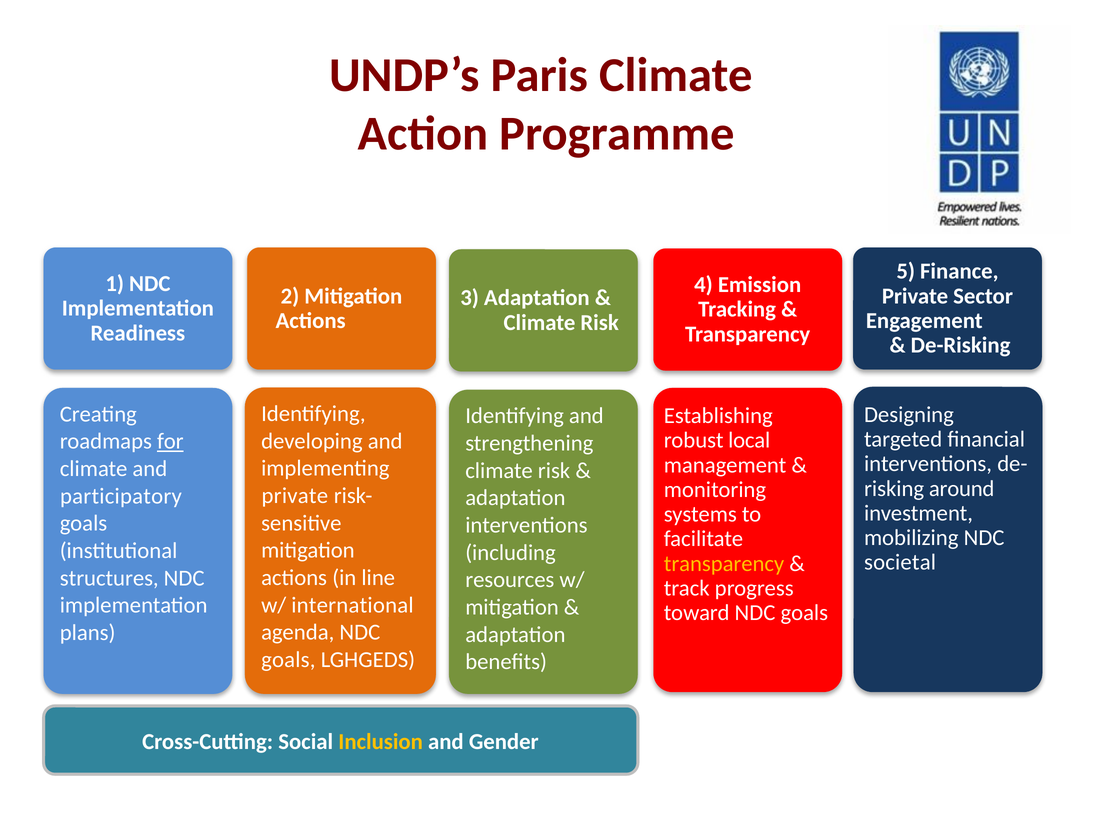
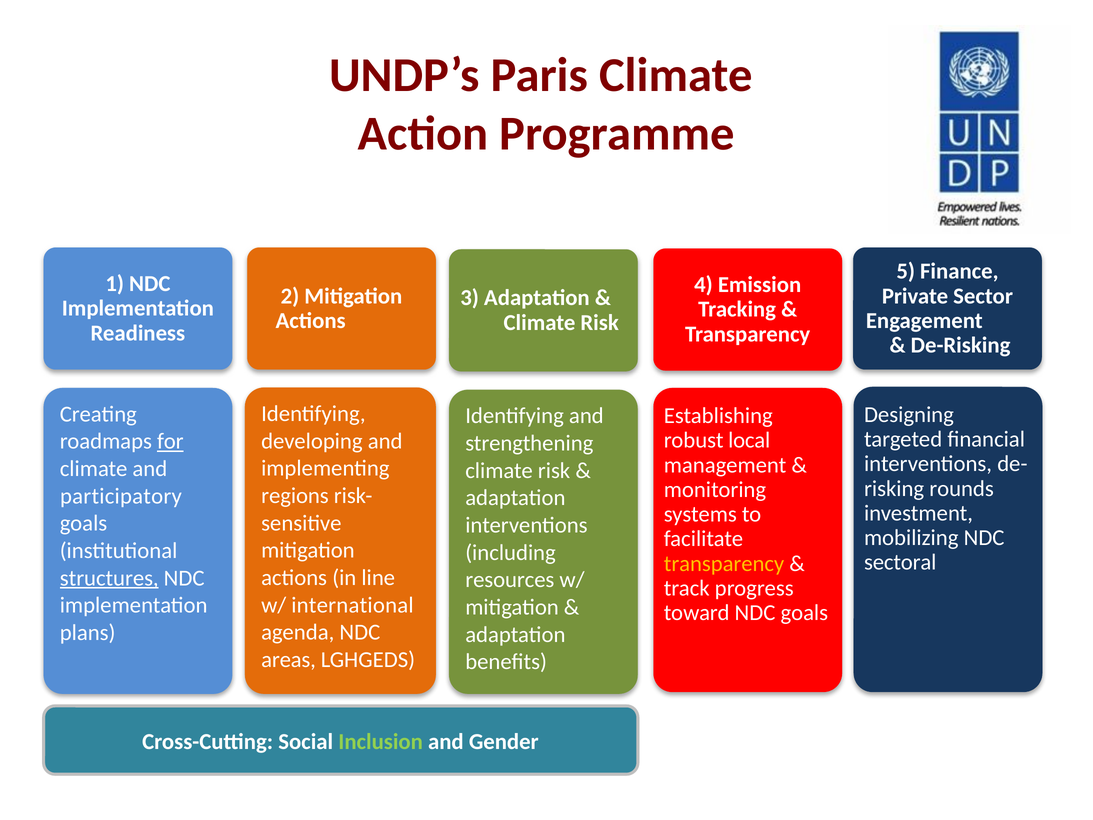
around: around -> rounds
private at (295, 496): private -> regions
societal: societal -> sectoral
structures underline: none -> present
goals at (288, 659): goals -> areas
Inclusion colour: yellow -> light green
